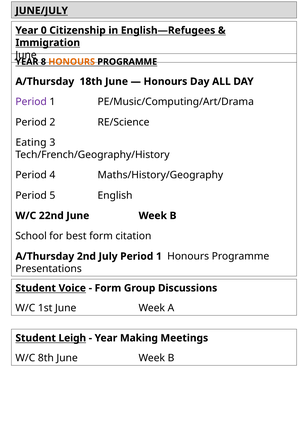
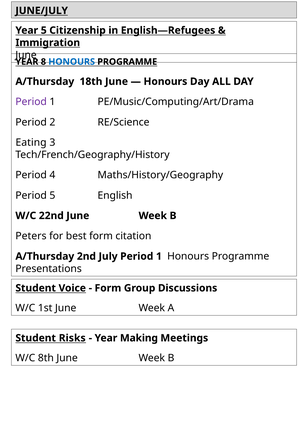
Year 0: 0 -> 5
HONOURS at (72, 62) colour: orange -> blue
School: School -> Peters
Leigh: Leigh -> Risks
